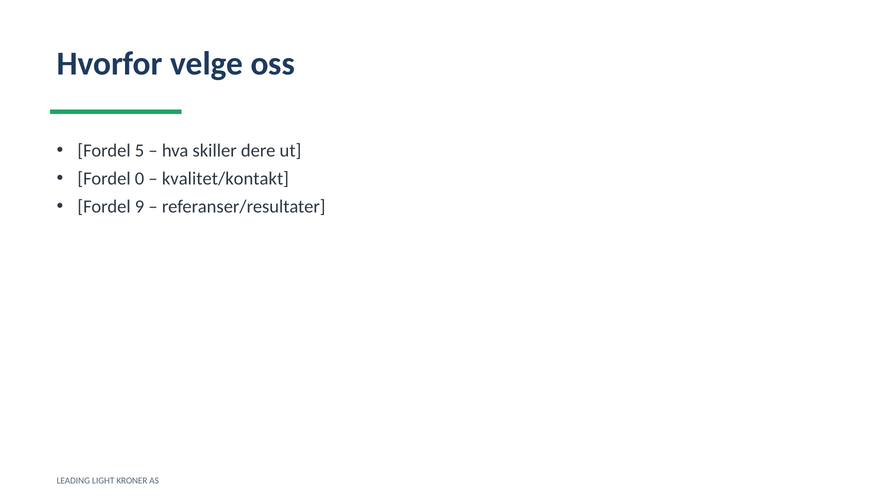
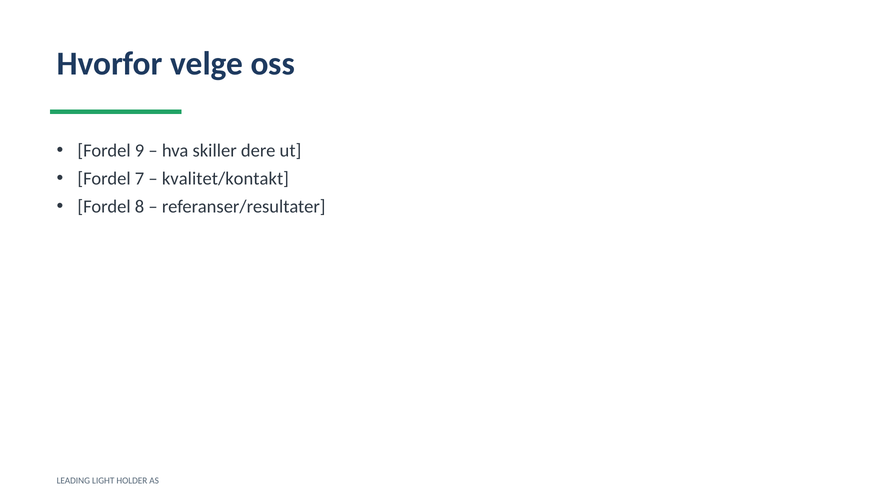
5: 5 -> 9
0: 0 -> 7
9: 9 -> 8
KRONER: KRONER -> HOLDER
